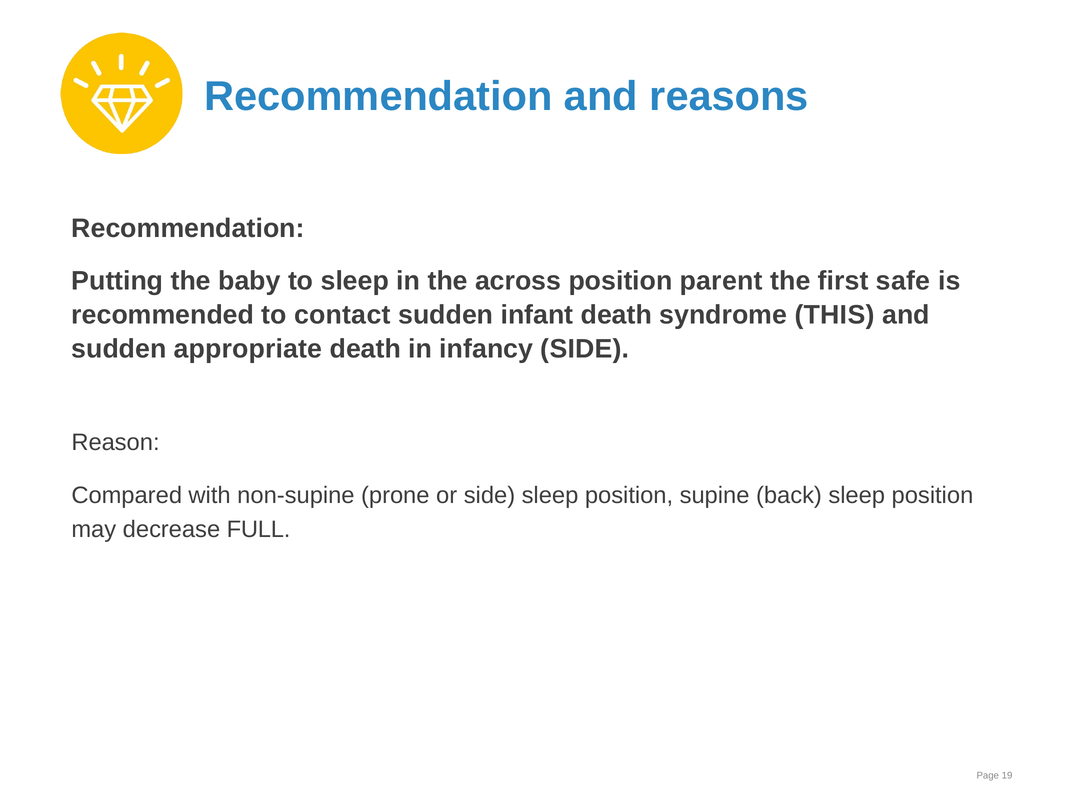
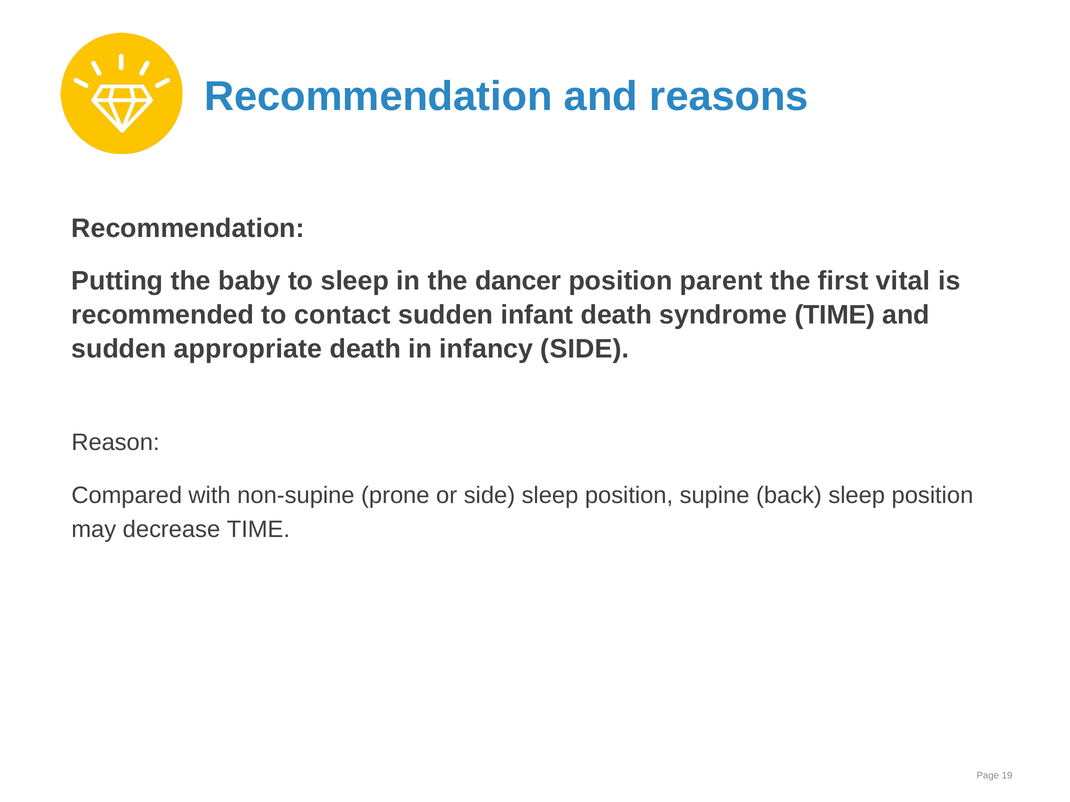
across: across -> dancer
safe: safe -> vital
syndrome THIS: THIS -> TIME
decrease FULL: FULL -> TIME
